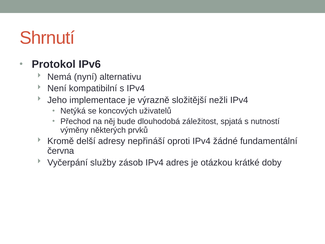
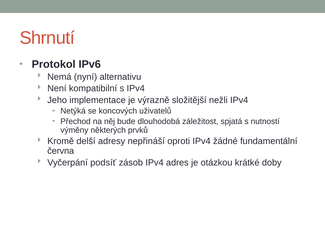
služby: služby -> podsíť
